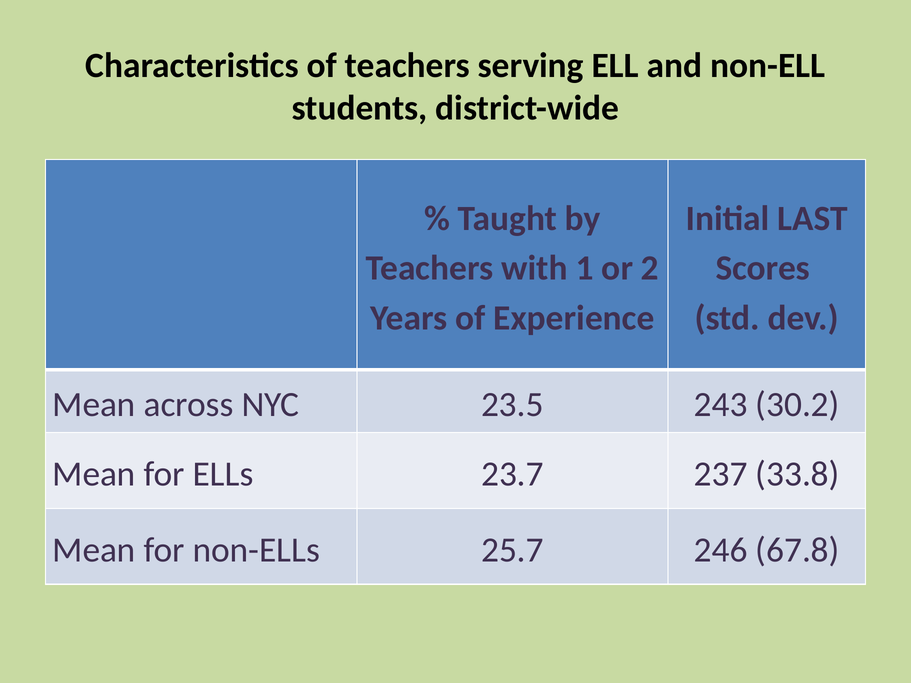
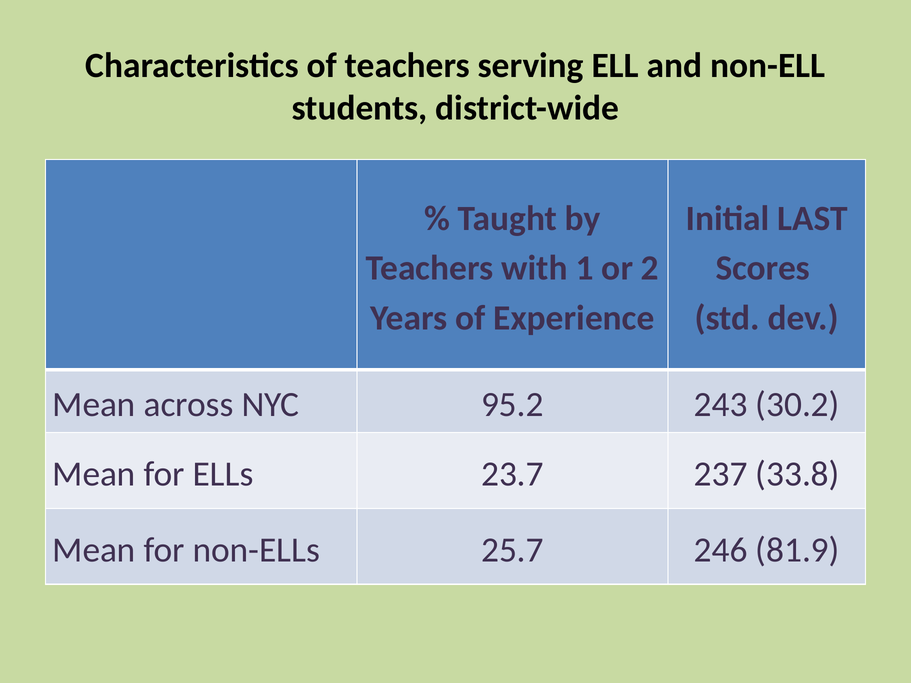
23.5: 23.5 -> 95.2
67.8: 67.8 -> 81.9
